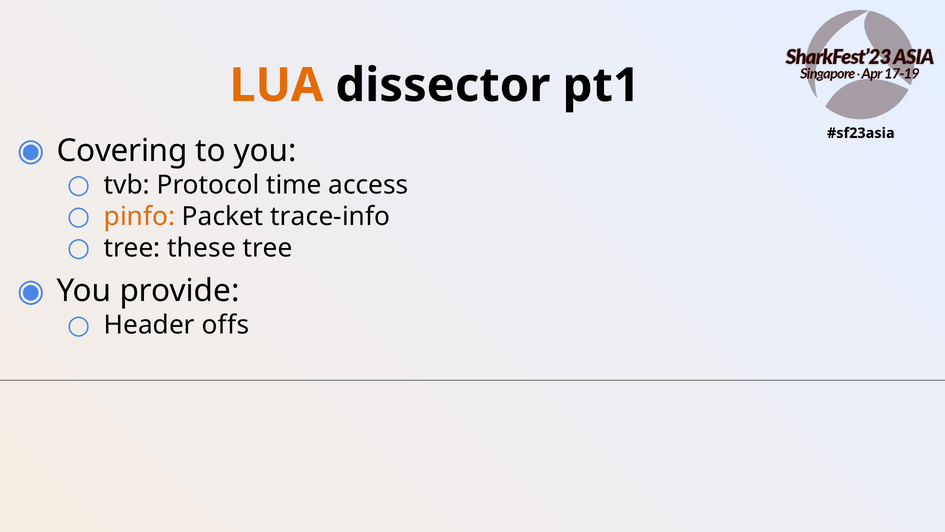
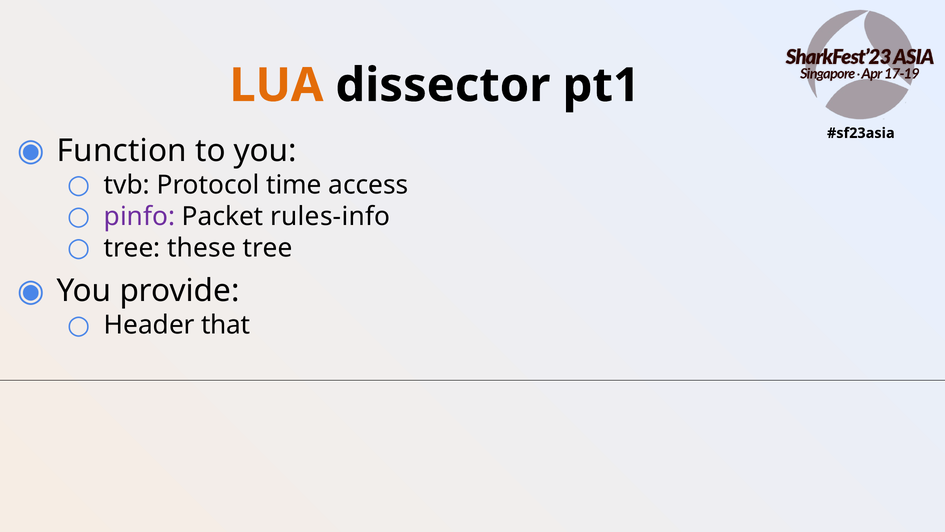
Covering: Covering -> Function
pinfo colour: orange -> purple
trace-info: trace-info -> rules-info
offs: offs -> that
